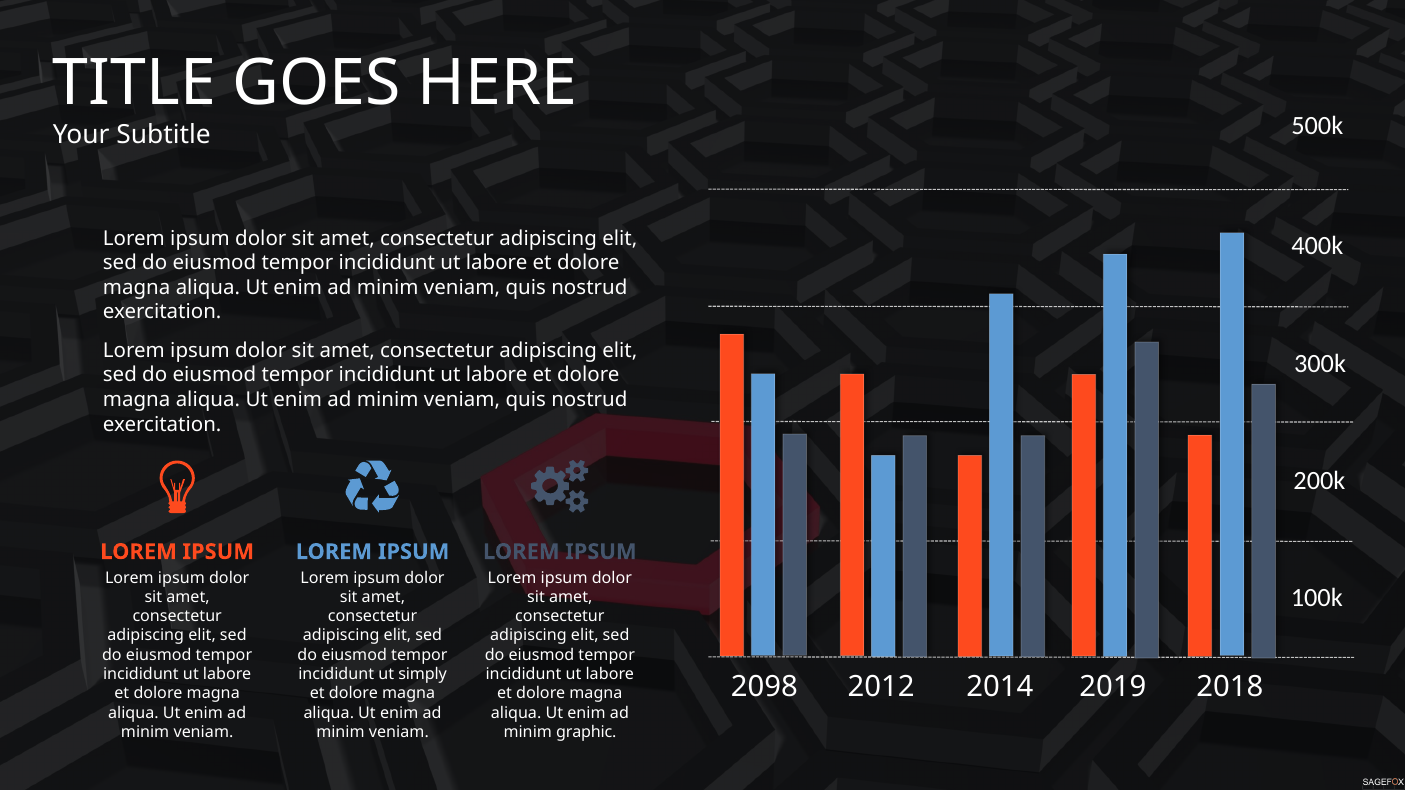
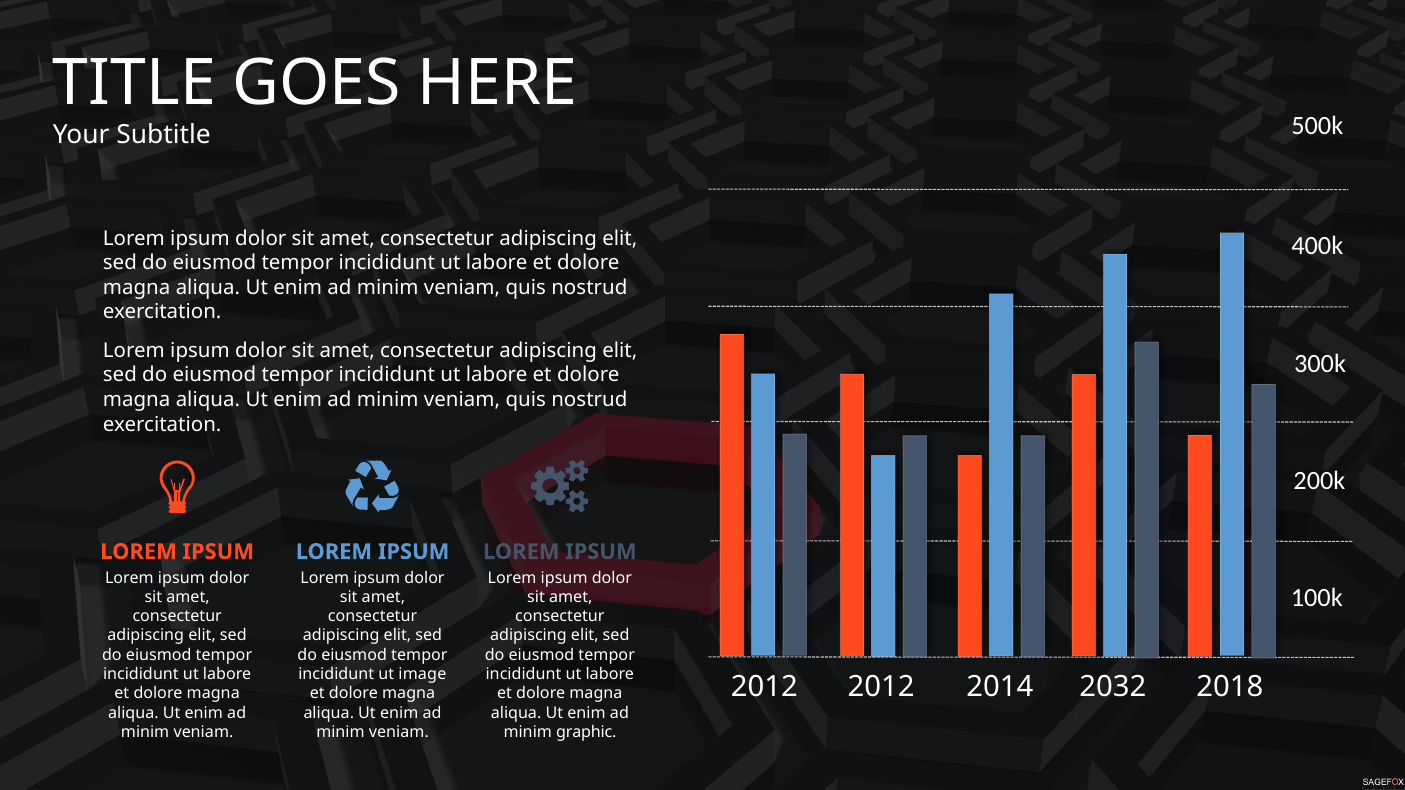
simply: simply -> image
2098 at (764, 688): 2098 -> 2012
2019: 2019 -> 2032
